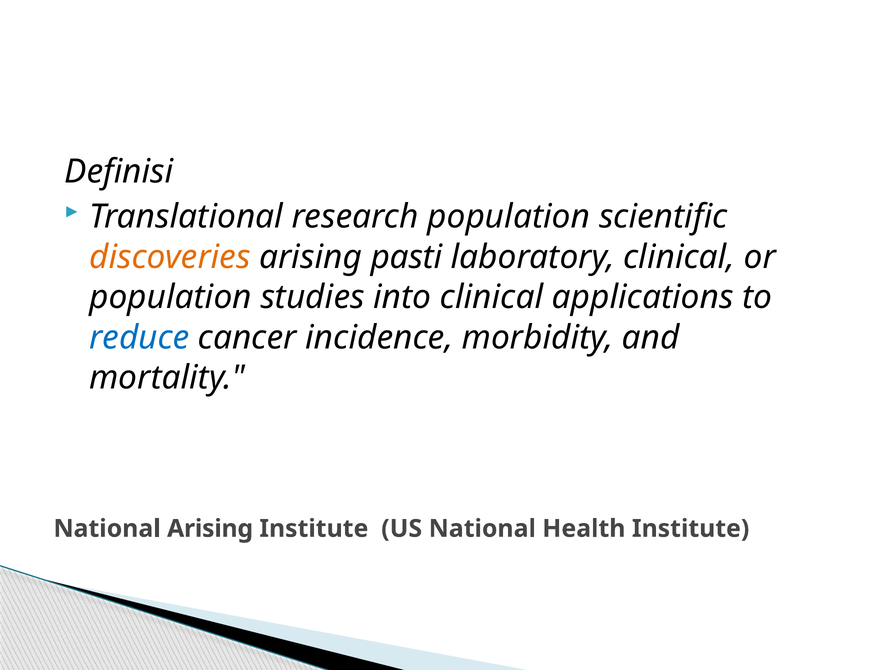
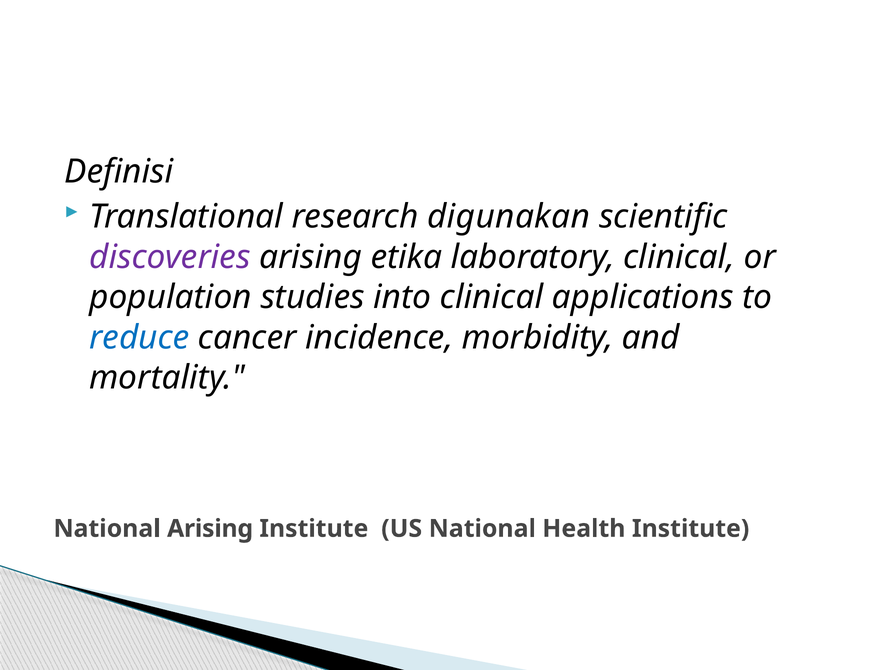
research population: population -> digunakan
discoveries colour: orange -> purple
pasti: pasti -> etika
